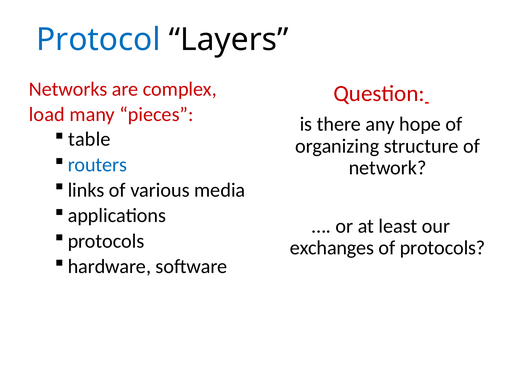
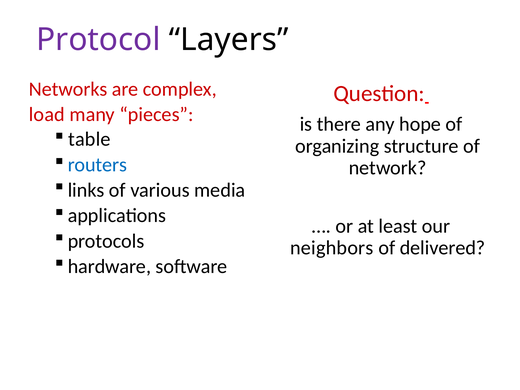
Protocol colour: blue -> purple
exchanges: exchanges -> neighbors
of protocols: protocols -> delivered
